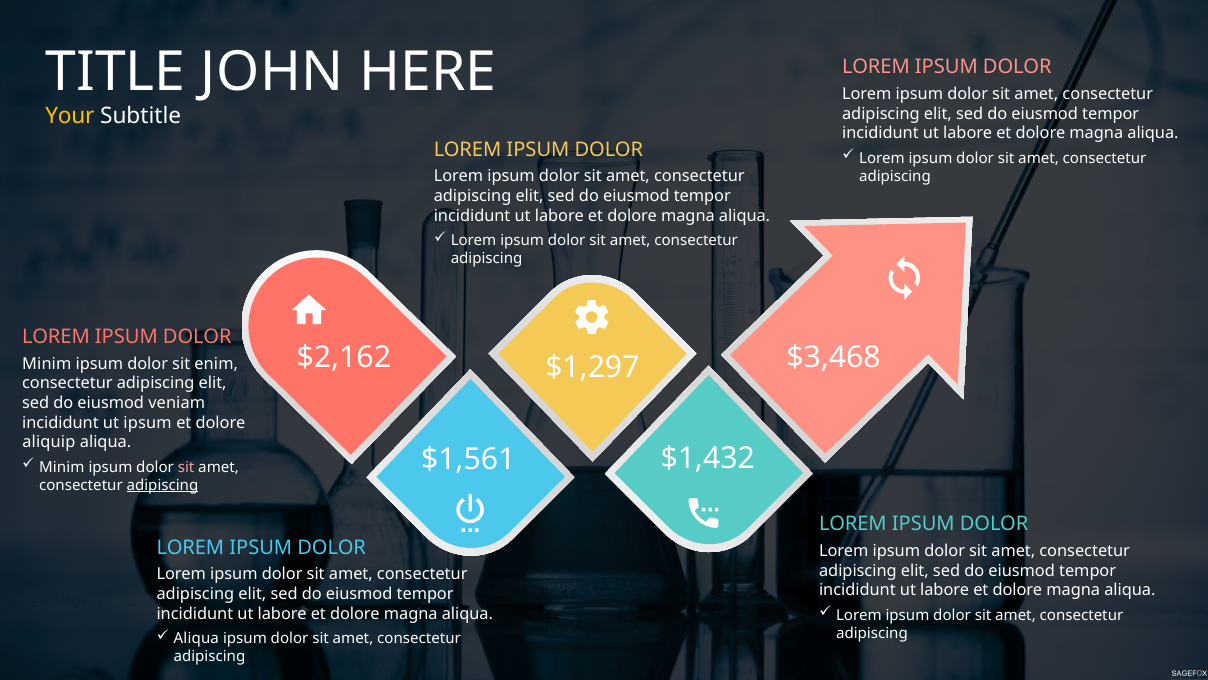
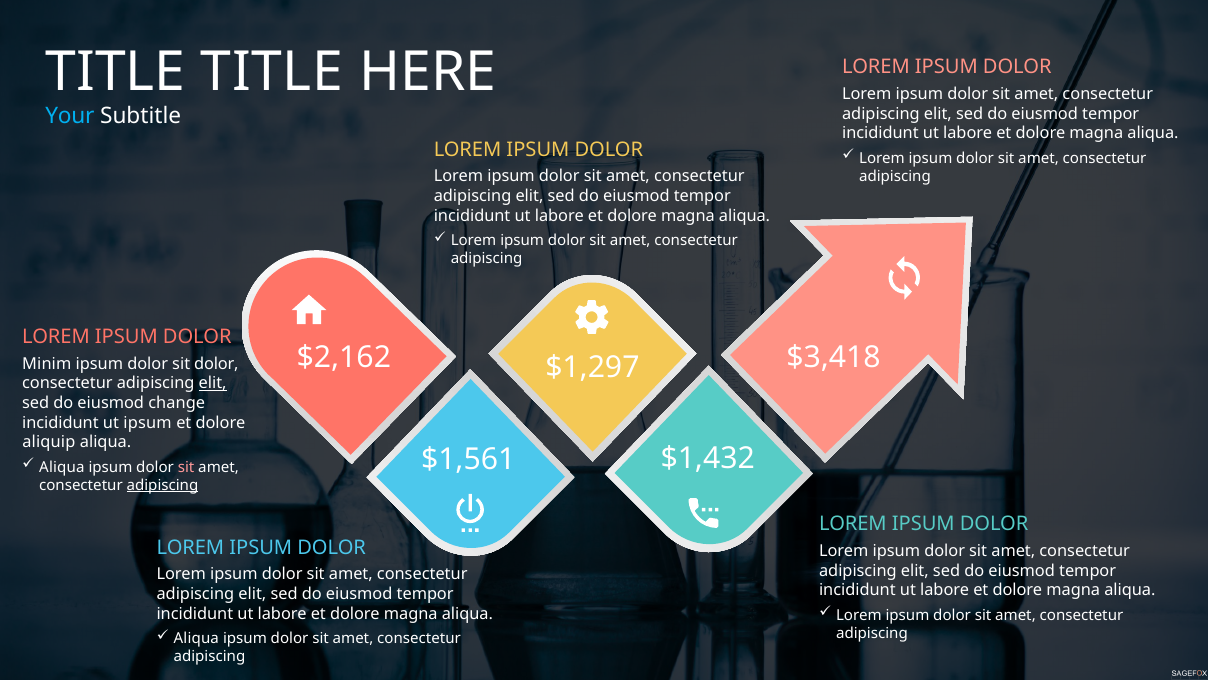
TITLE JOHN: JOHN -> TITLE
Your colour: yellow -> light blue
$3,468: $3,468 -> $3,418
sit enim: enim -> dolor
elit at (213, 383) underline: none -> present
veniam: veniam -> change
Minim at (62, 467): Minim -> Aliqua
